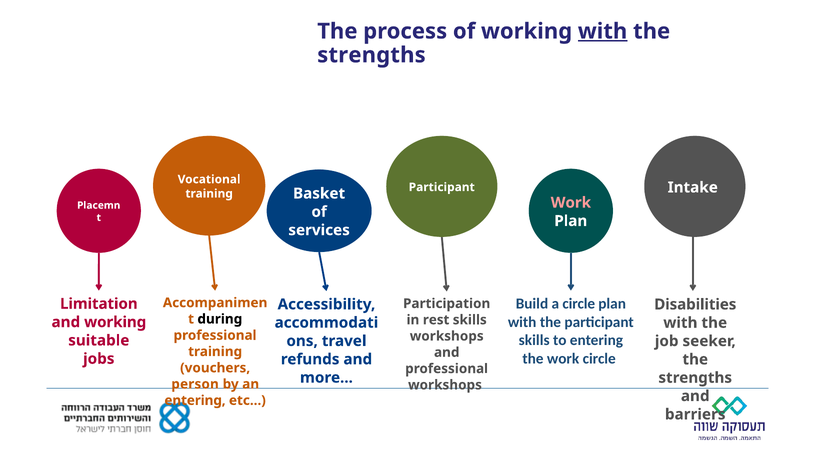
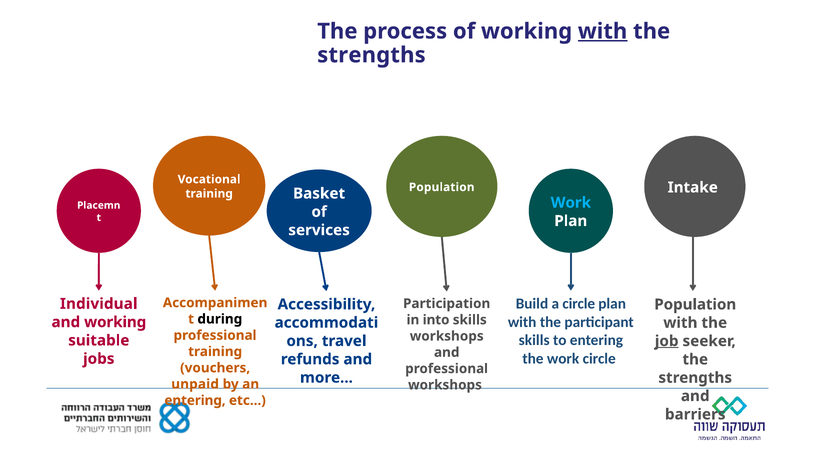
Participant at (442, 187): Participant -> Population
Work at (571, 203) colour: pink -> light blue
Limitation: Limitation -> Individual
Disabilities at (695, 305): Disabilities -> Population
rest: rest -> into
job underline: none -> present
person: person -> unpaid
